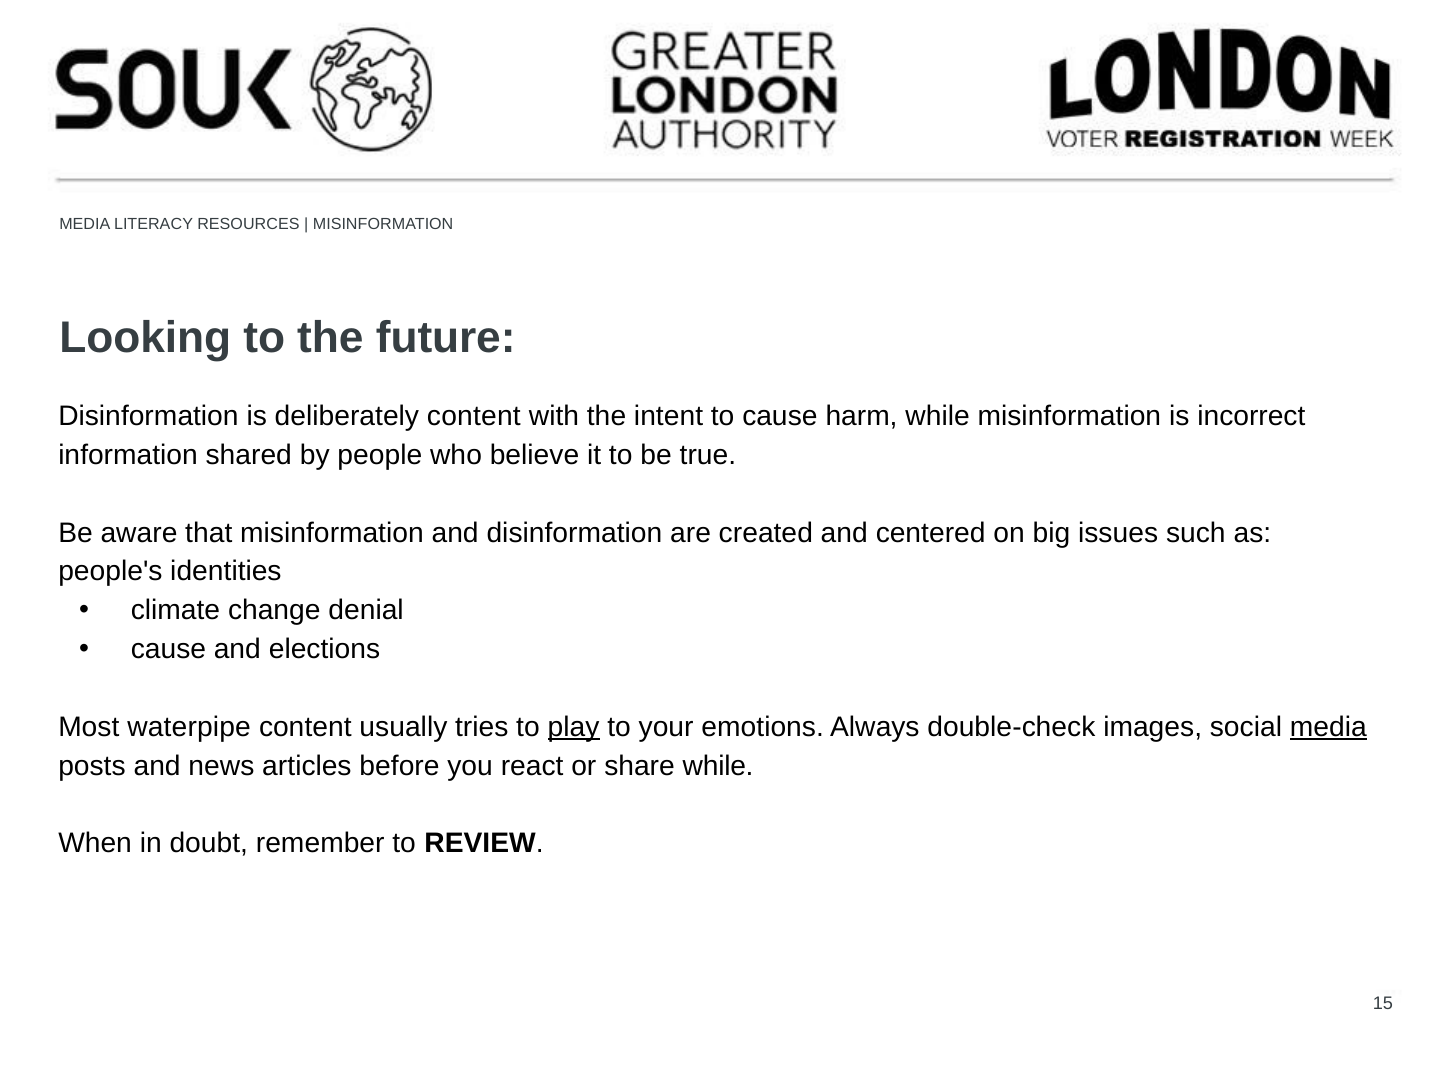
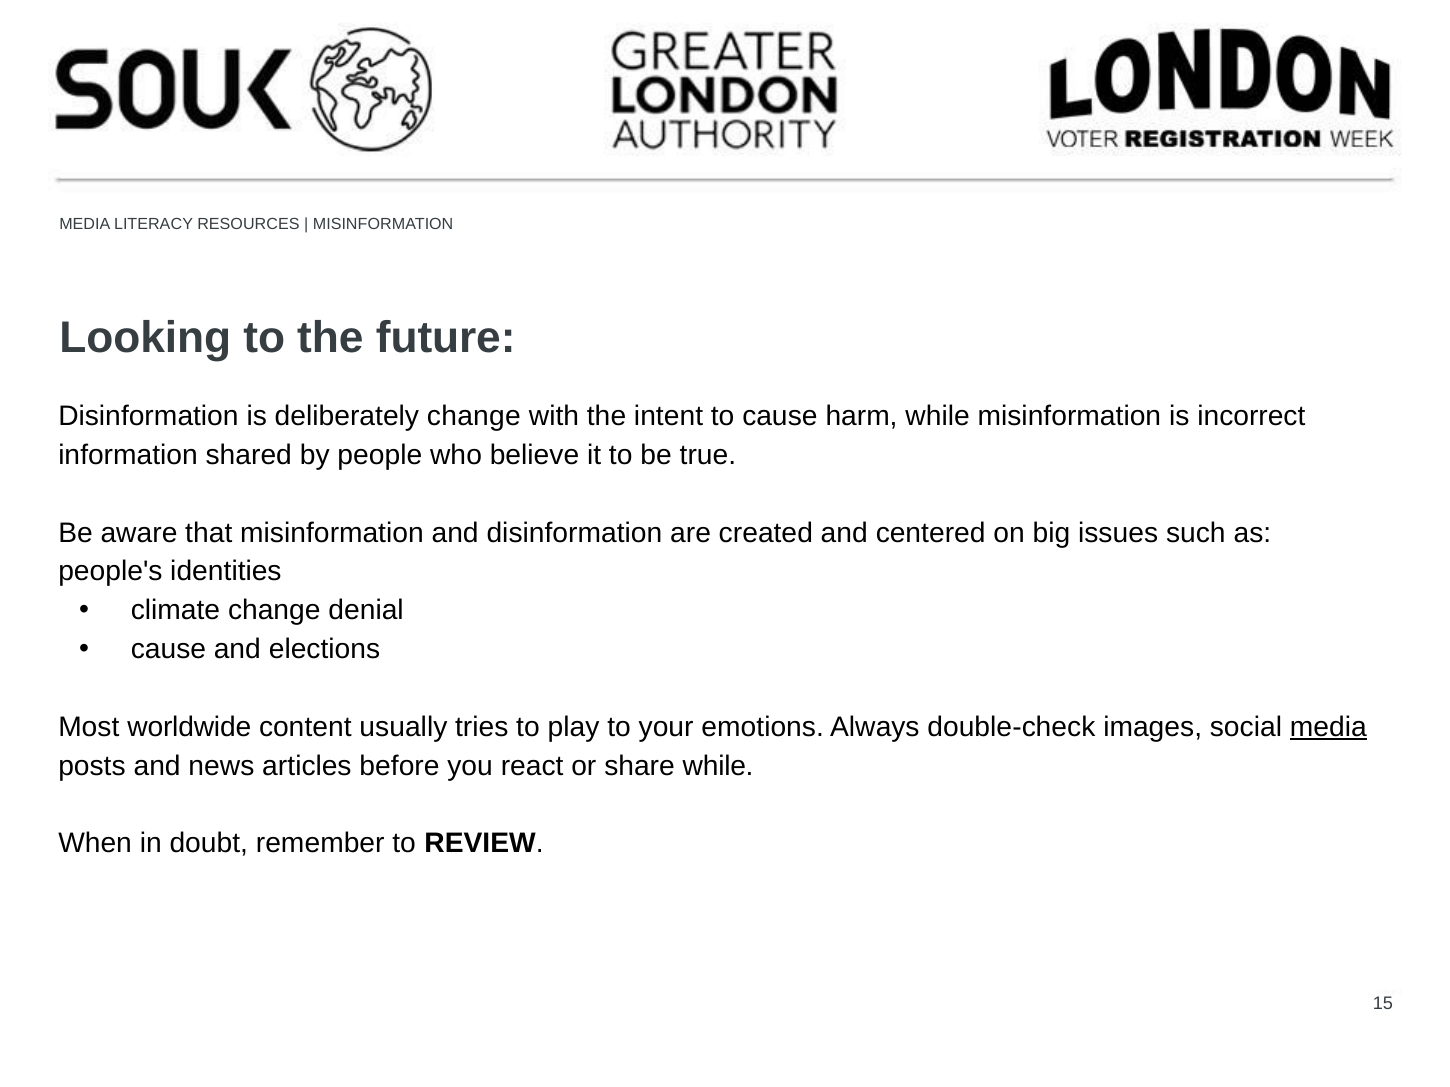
deliberately content: content -> change
waterpipe: waterpipe -> worldwide
play underline: present -> none
